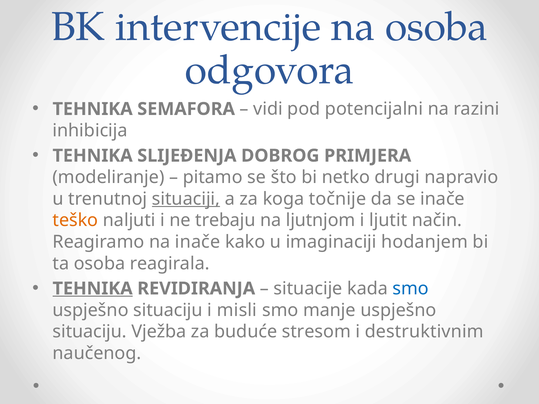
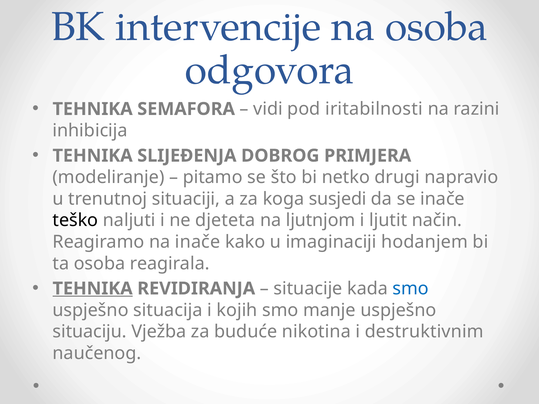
potencijalni: potencijalni -> iritabilnosti
situaciji underline: present -> none
točnije: točnije -> susjedi
teško colour: orange -> black
trebaju: trebaju -> djeteta
situaciju at (168, 310): situaciju -> situacija
misli: misli -> kojih
stresom: stresom -> nikotina
